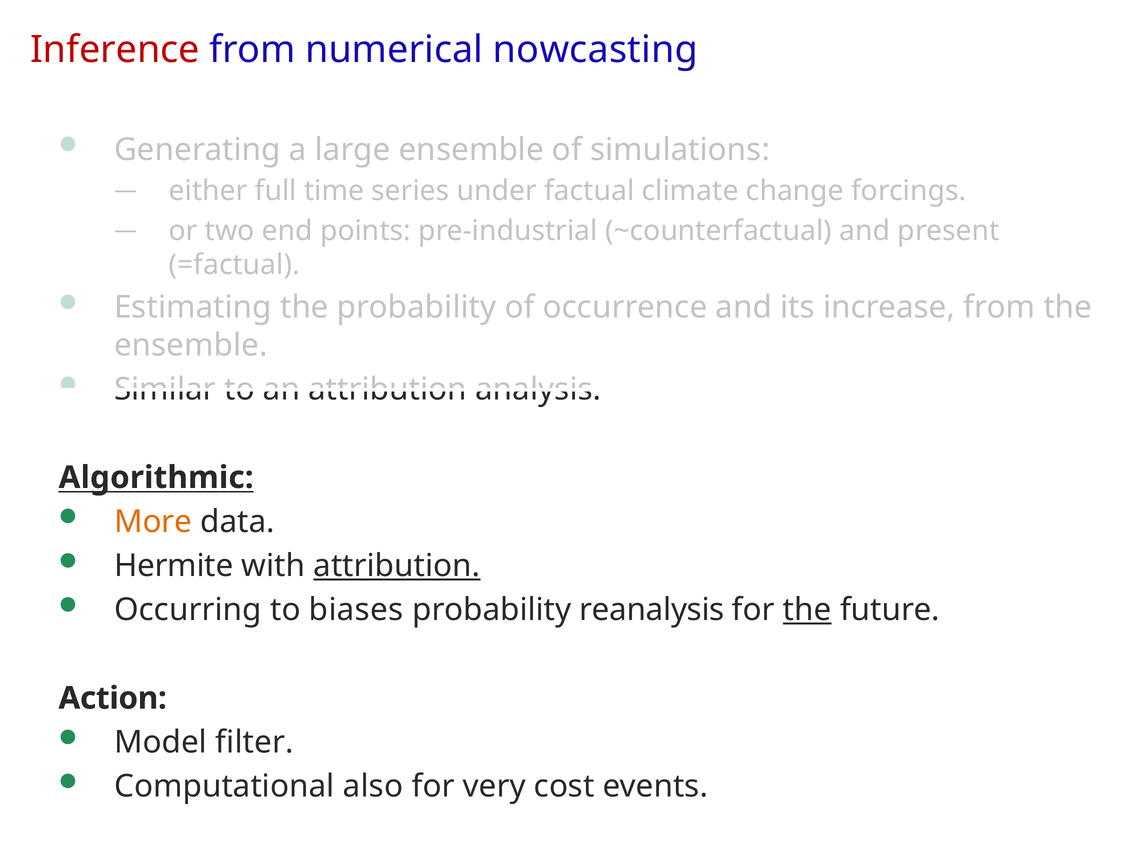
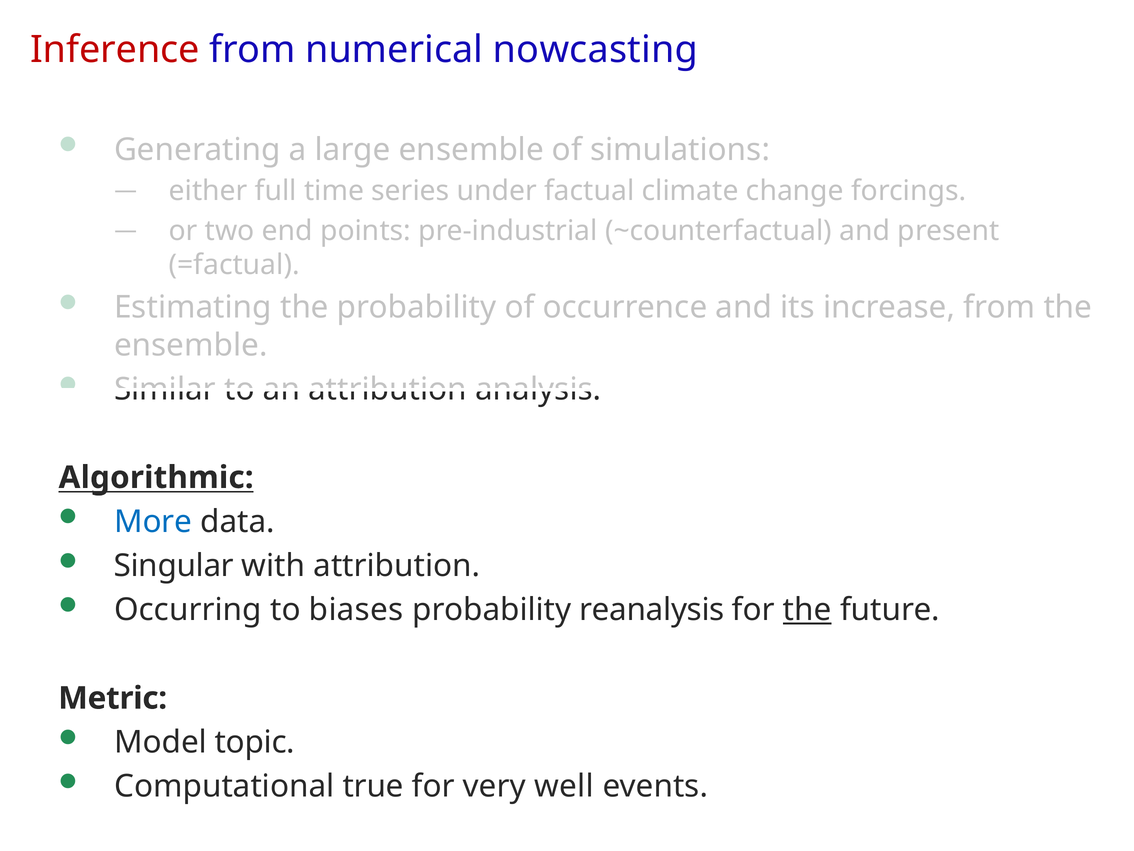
More colour: orange -> blue
Hermite: Hermite -> Singular
attribution at (397, 566) underline: present -> none
Action: Action -> Metric
filter: filter -> topic
also: also -> true
cost: cost -> well
